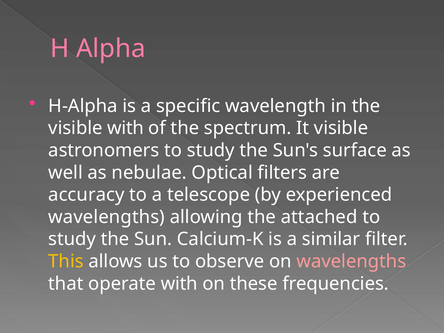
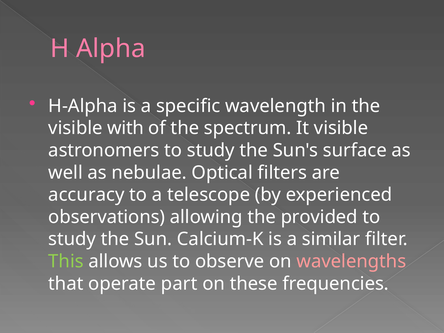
wavelengths at (107, 217): wavelengths -> observations
attached: attached -> provided
This colour: yellow -> light green
operate with: with -> part
